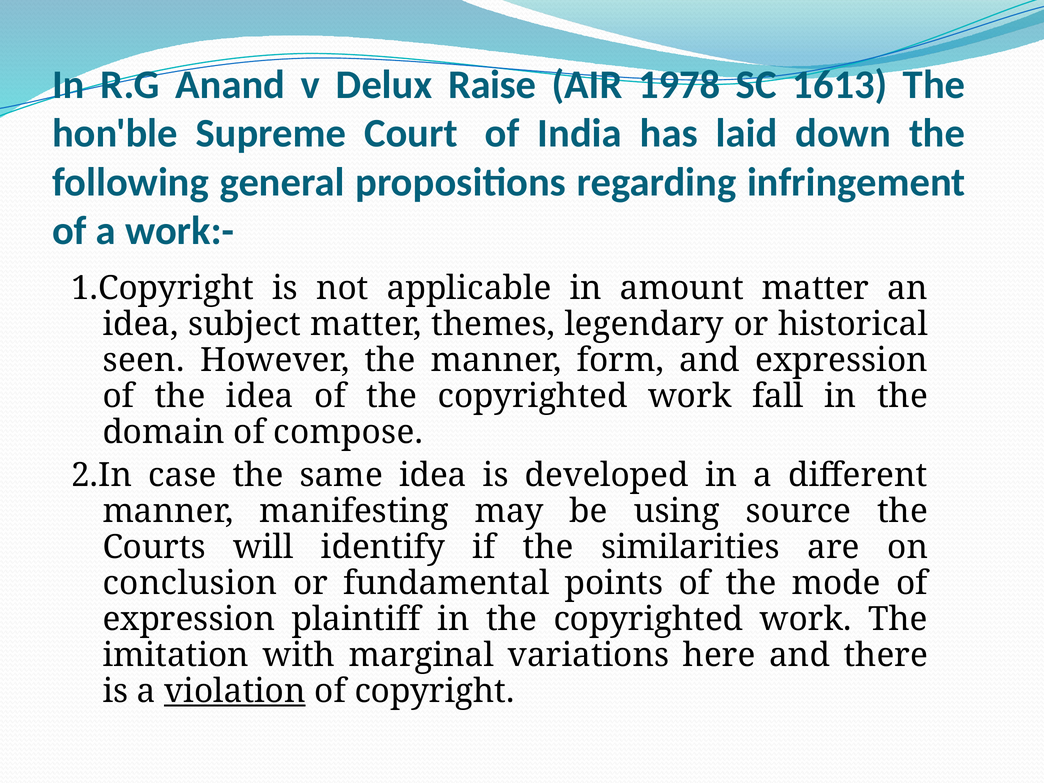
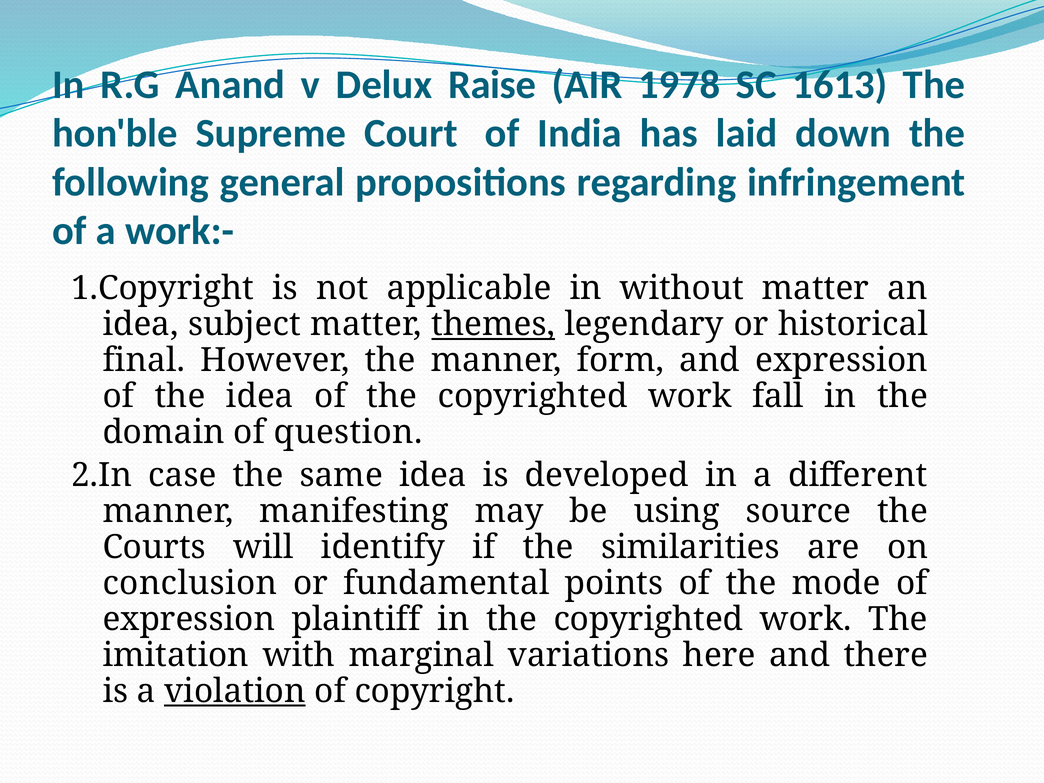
amount: amount -> without
themes underline: none -> present
seen: seen -> final
compose: compose -> question
